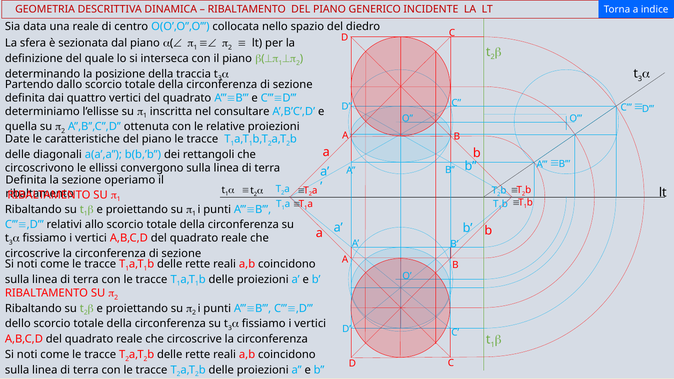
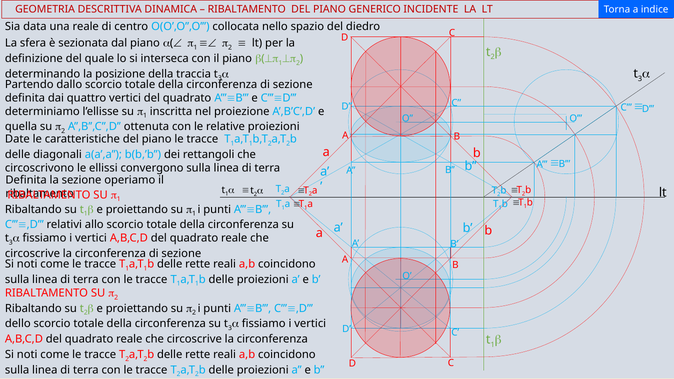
consultare: consultare -> proiezione
